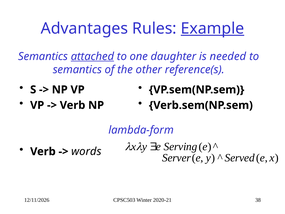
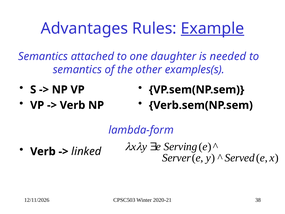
attached underline: present -> none
reference(s: reference(s -> examples(s
words: words -> linked
